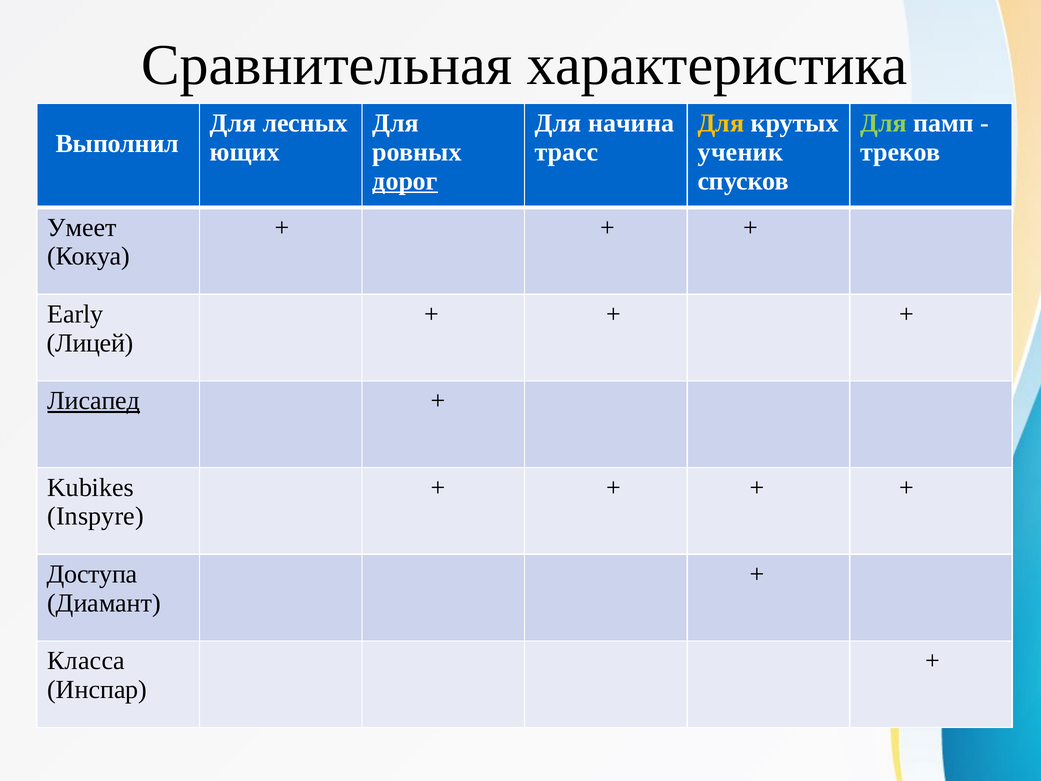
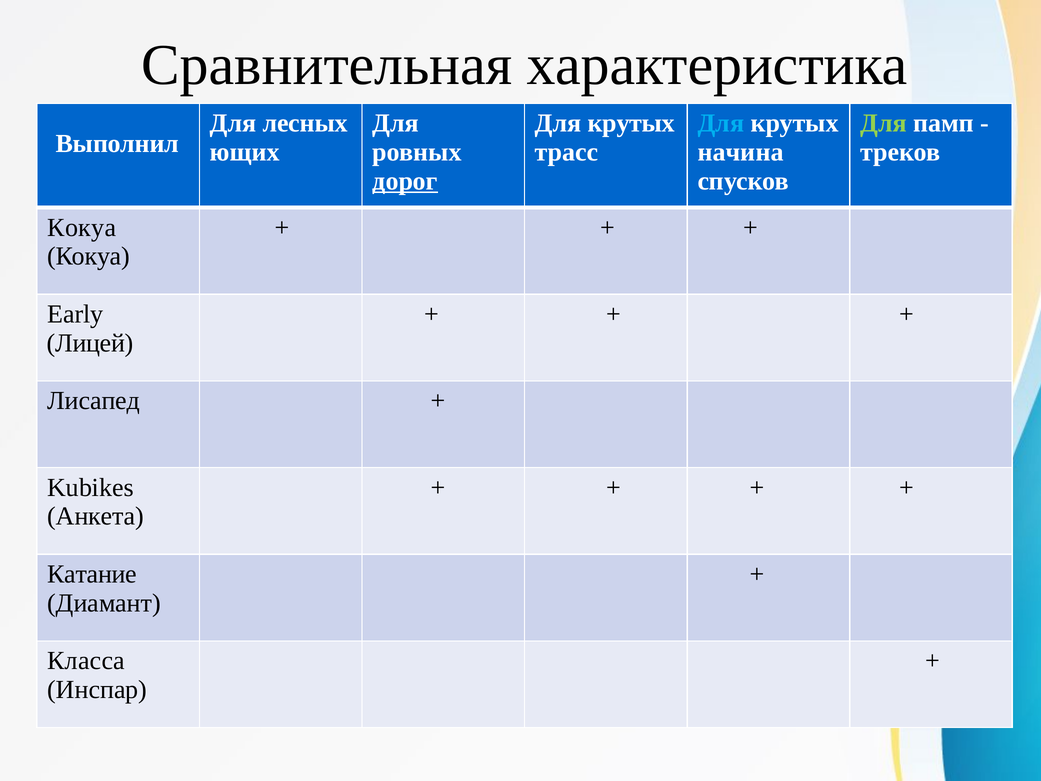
начина at (631, 123): начина -> крутых
Для at (721, 123) colour: yellow -> light blue
ученик: ученик -> начина
Умеет at (82, 227): Умеет -> Кокуа
Лисапед underline: present -> none
Inspyre: Inspyre -> Анкета
Доступа: Доступа -> Катание
